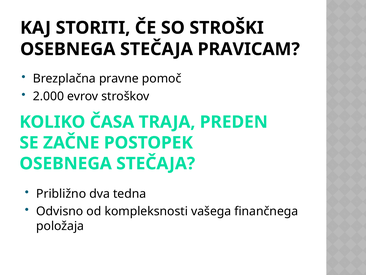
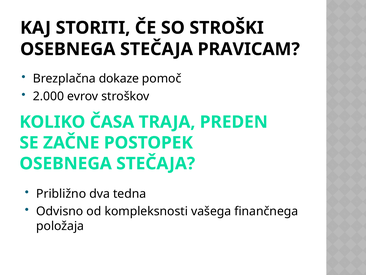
pravne: pravne -> dokaze
